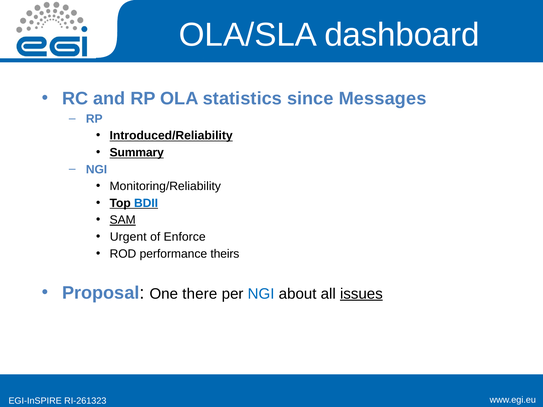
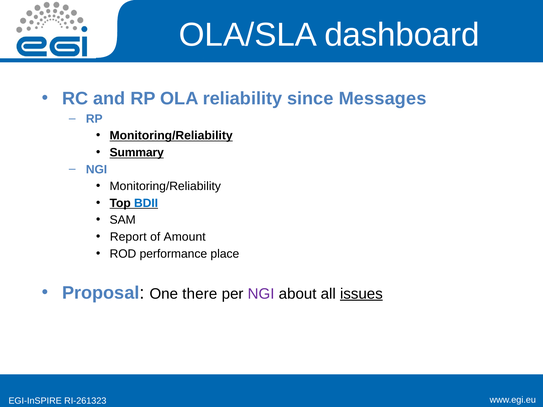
statistics: statistics -> reliability
Introduced/Reliability at (171, 136): Introduced/Reliability -> Monitoring/Reliability
SAM underline: present -> none
Urgent: Urgent -> Report
Enforce: Enforce -> Amount
theirs: theirs -> place
NGI at (261, 294) colour: blue -> purple
